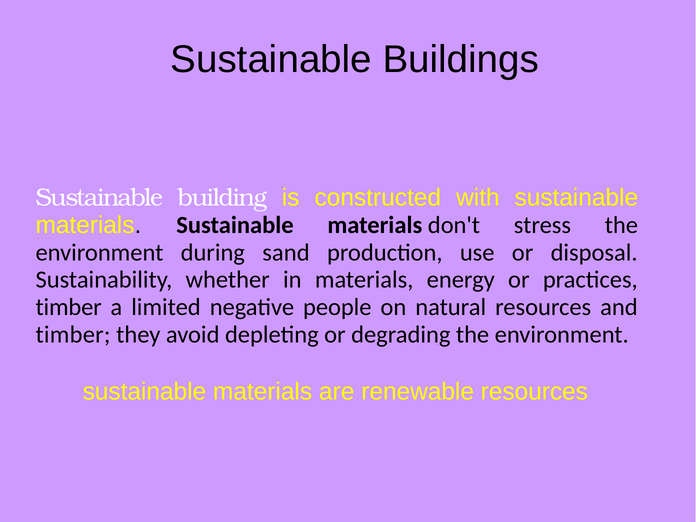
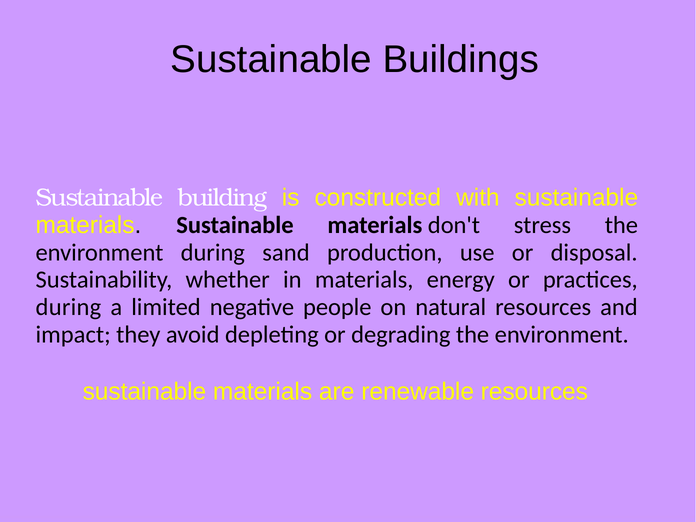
timber at (69, 307): timber -> during
timber at (73, 334): timber -> impact
